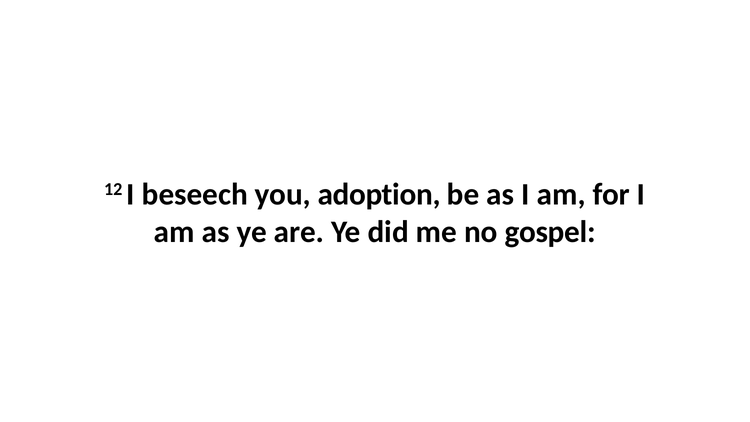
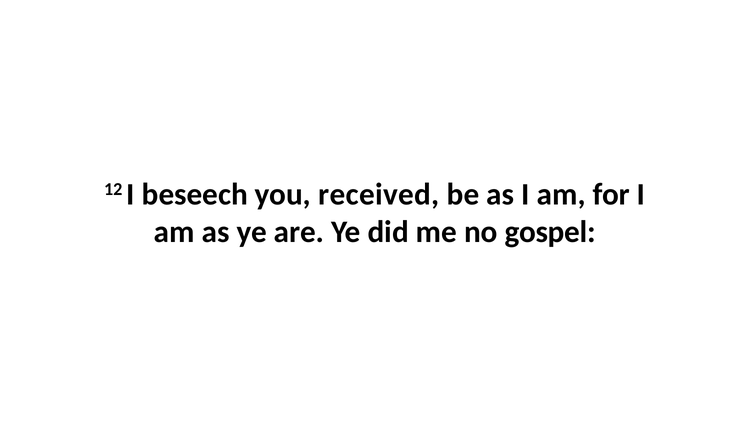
adoption: adoption -> received
